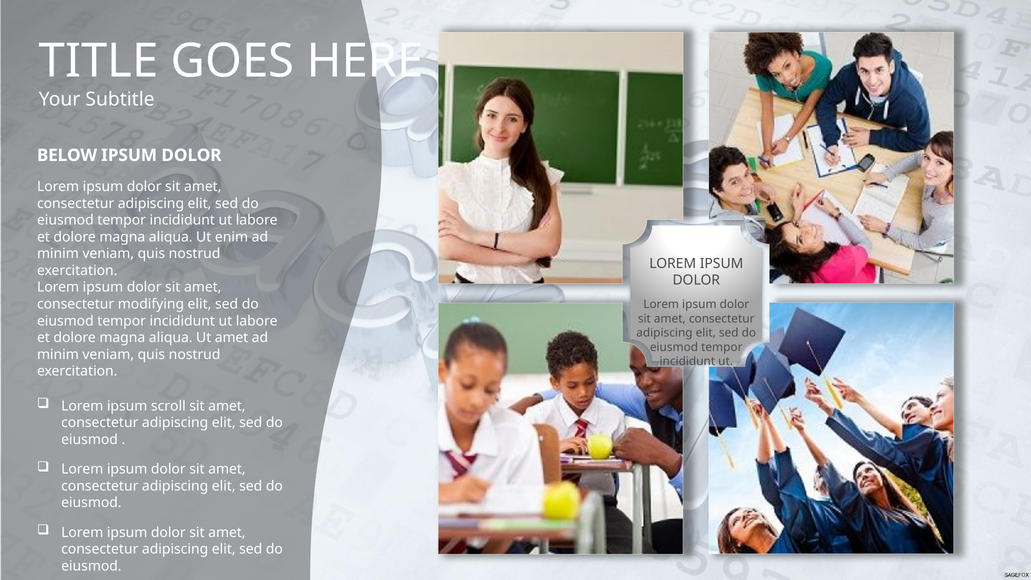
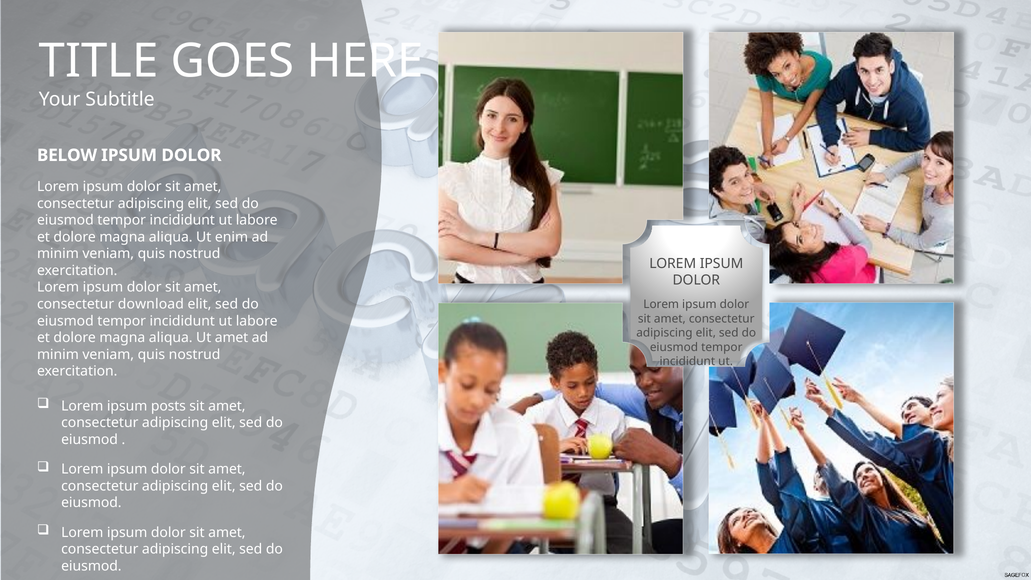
modifying: modifying -> download
scroll: scroll -> posts
